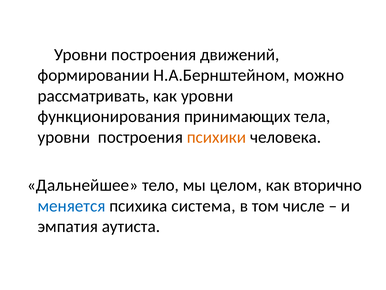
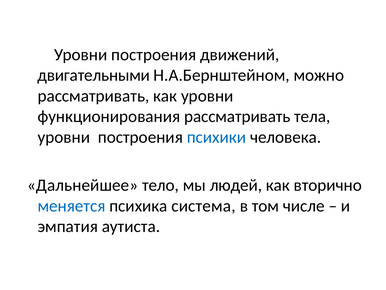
формировании: формировании -> двигательными
функционирования принимающих: принимающих -> рассматривать
психики colour: orange -> blue
целом: целом -> людей
